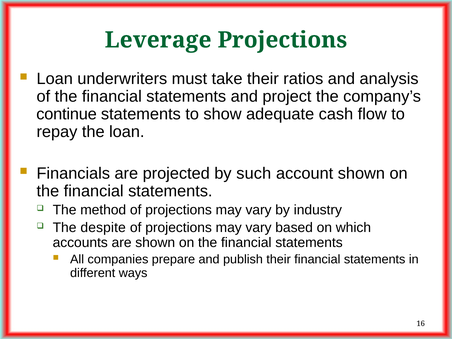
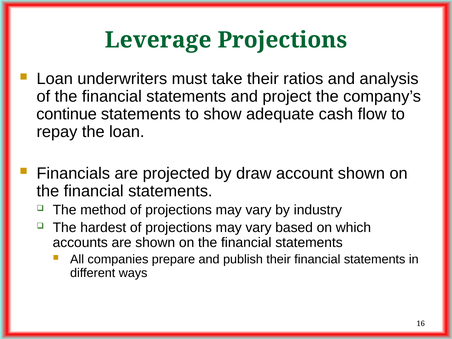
such: such -> draw
despite: despite -> hardest
